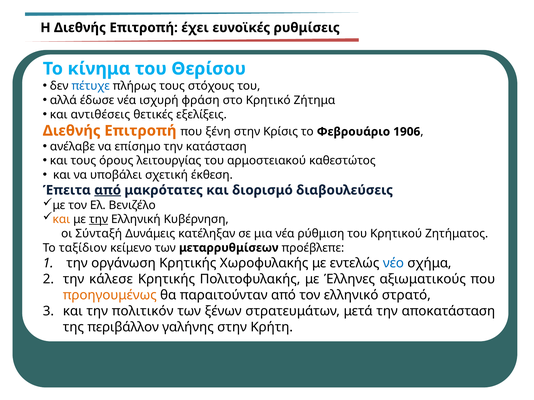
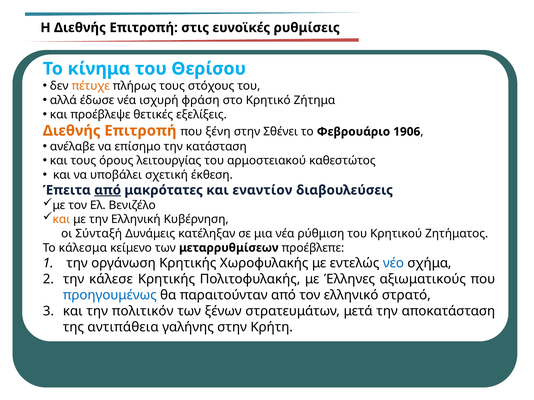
έχει: έχει -> στις
πέτυχε colour: blue -> orange
αντιθέσεις: αντιθέσεις -> προέβλεψε
Κρίσις: Κρίσις -> Σθένει
διορισμό: διορισμό -> εναντίον
την at (99, 220) underline: present -> none
ταξίδιον: ταξίδιον -> κάλεσμα
προηγουμένως colour: orange -> blue
περιβάλλον: περιβάλλον -> αντιπάθεια
